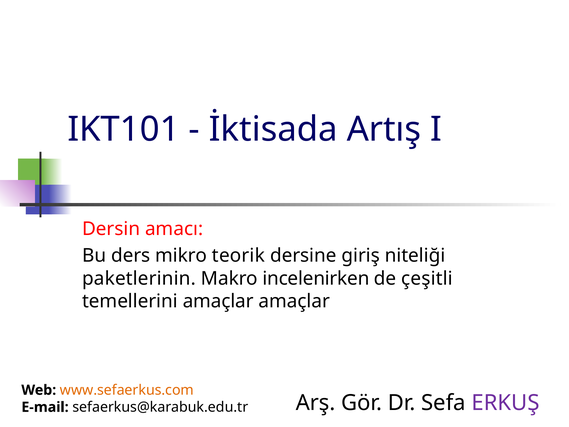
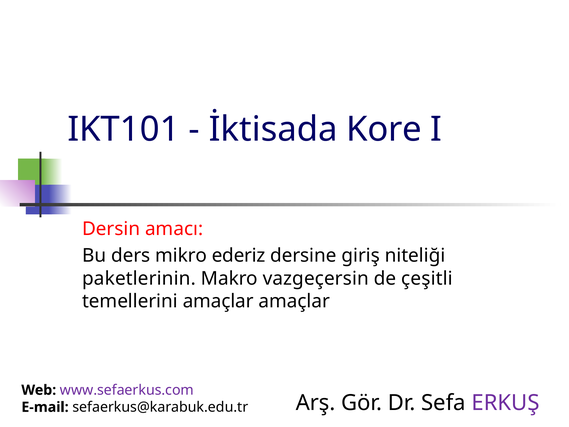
Artış: Artış -> Kore
teorik: teorik -> ederiz
incelenirken: incelenirken -> vazgeçersin
www.sefaerkus.com colour: orange -> purple
